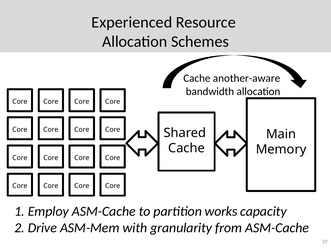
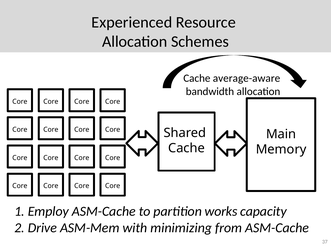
another-aware: another-aware -> average-aware
granularity: granularity -> minimizing
